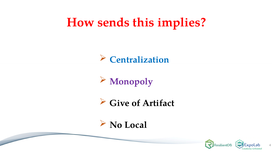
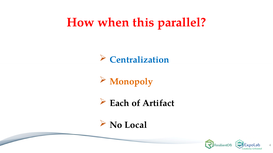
sends: sends -> when
implies: implies -> parallel
Monopoly colour: purple -> orange
Give: Give -> Each
